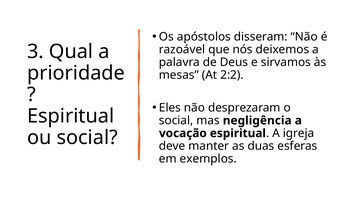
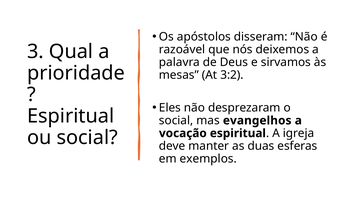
2:2: 2:2 -> 3:2
negligência: negligência -> evangelhos
